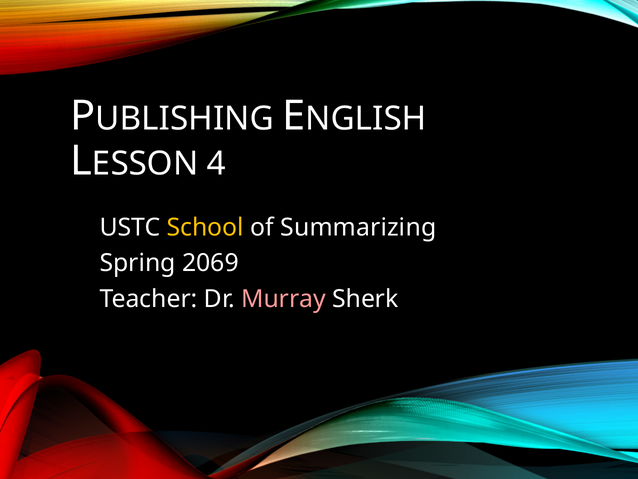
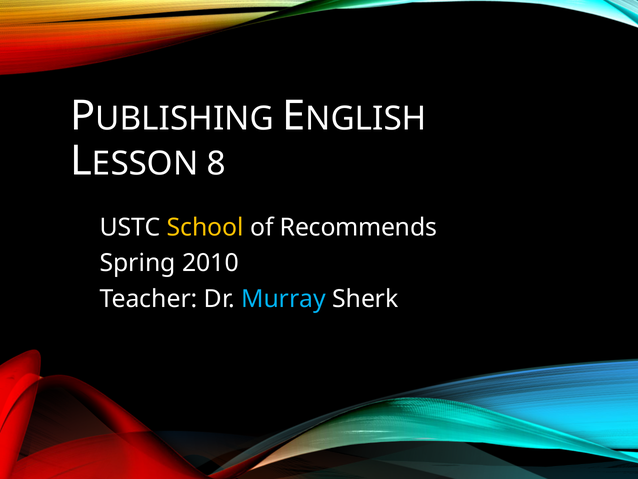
4: 4 -> 8
Summarizing: Summarizing -> Recommends
2069: 2069 -> 2010
Murray colour: pink -> light blue
